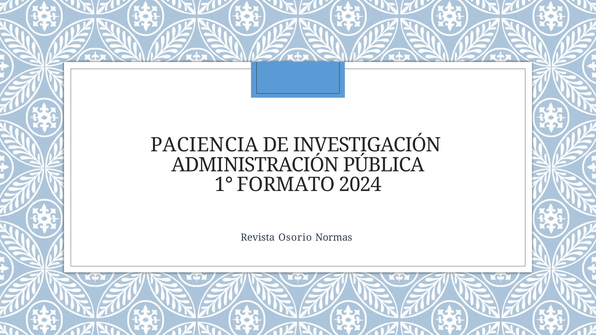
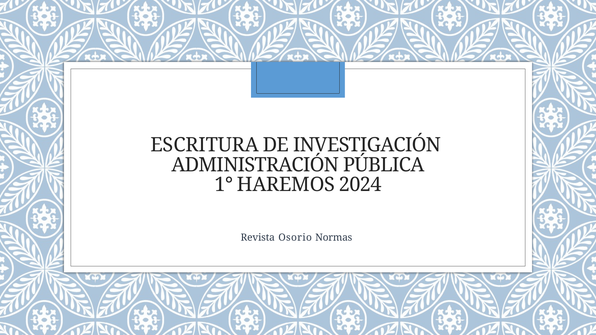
PACIENCIA: PACIENCIA -> ESCRITURA
FORMATO: FORMATO -> HAREMOS
